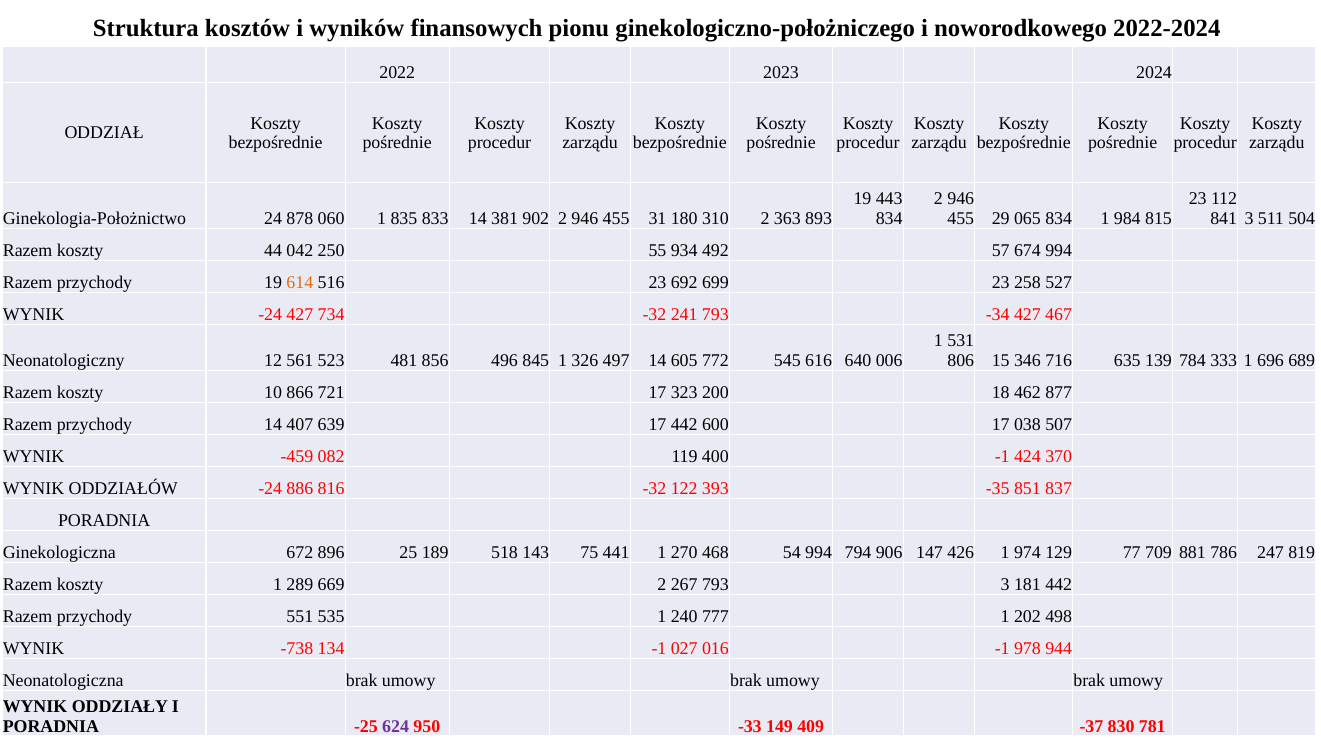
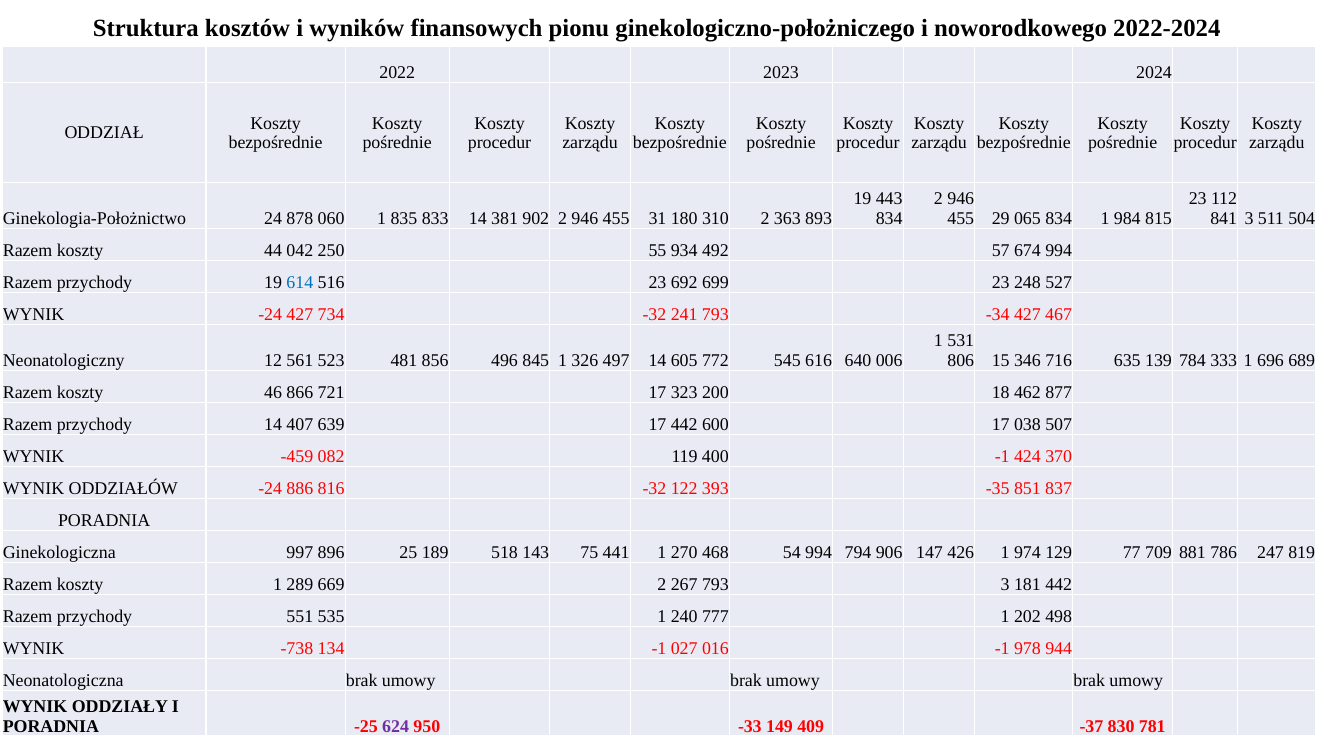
614 colour: orange -> blue
258: 258 -> 248
10: 10 -> 46
672: 672 -> 997
